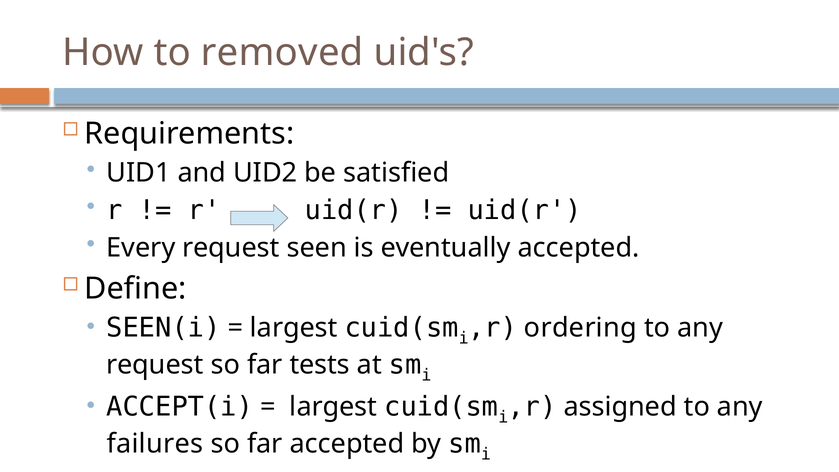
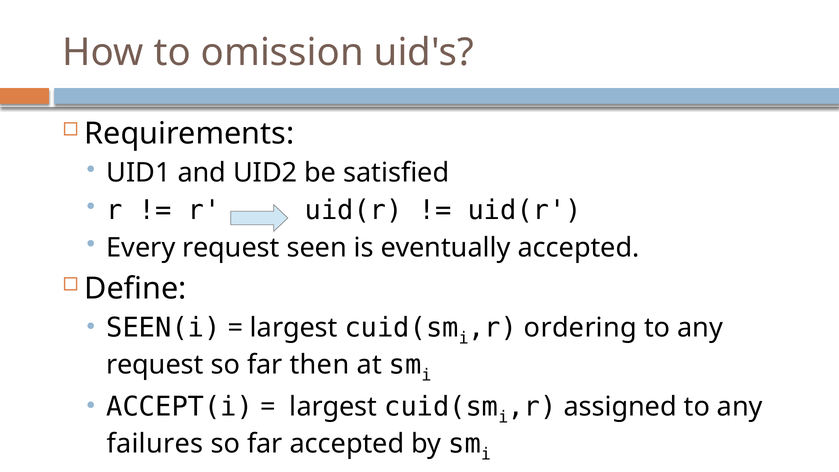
removed: removed -> omission
tests: tests -> then
